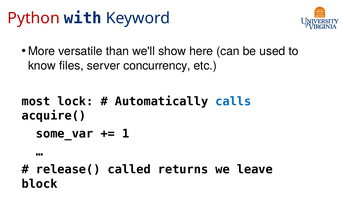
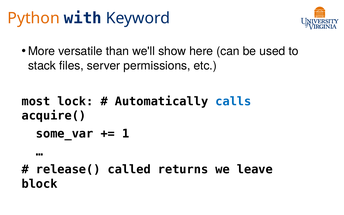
Python colour: red -> orange
know: know -> stack
concurrency: concurrency -> permissions
